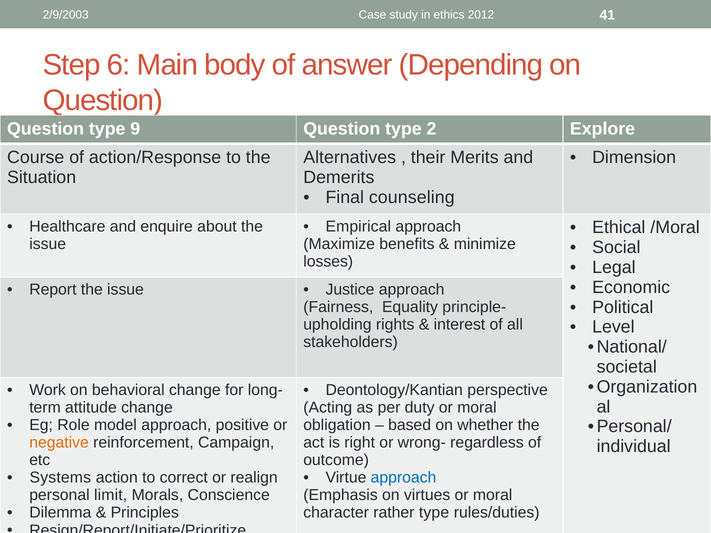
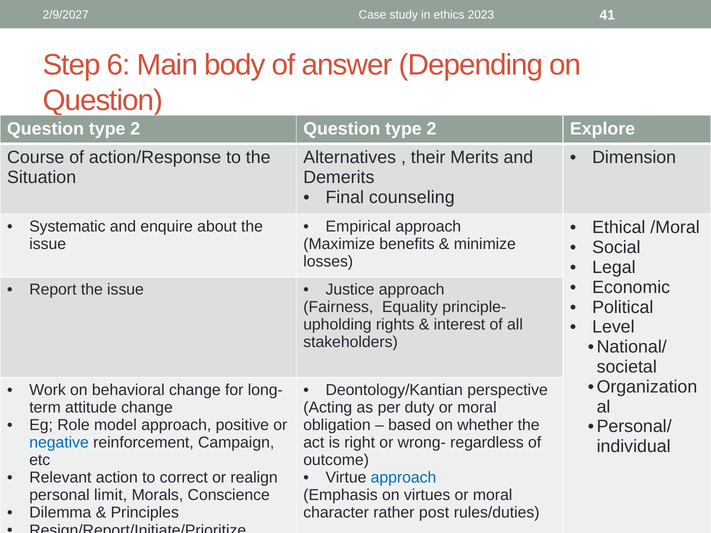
2/9/2003: 2/9/2003 -> 2/9/2027
2012: 2012 -> 2023
9 at (135, 129): 9 -> 2
Healthcare: Healthcare -> Systematic
negative colour: orange -> blue
Systems: Systems -> Relevant
rather type: type -> post
